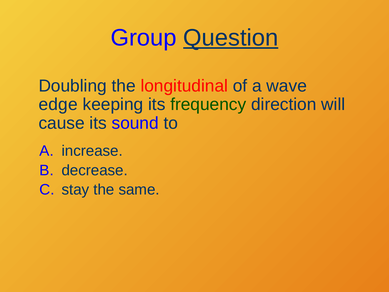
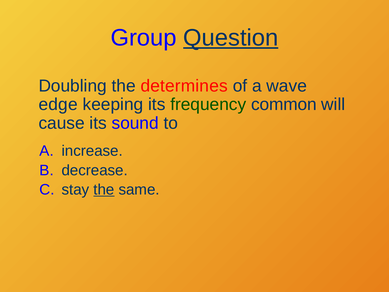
longitudinal: longitudinal -> determines
direction: direction -> common
the at (104, 189) underline: none -> present
